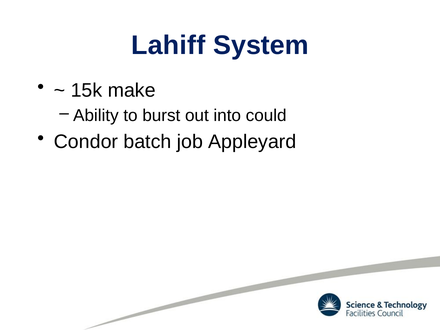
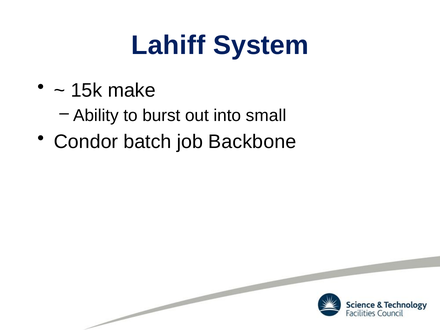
could: could -> small
Appleyard: Appleyard -> Backbone
